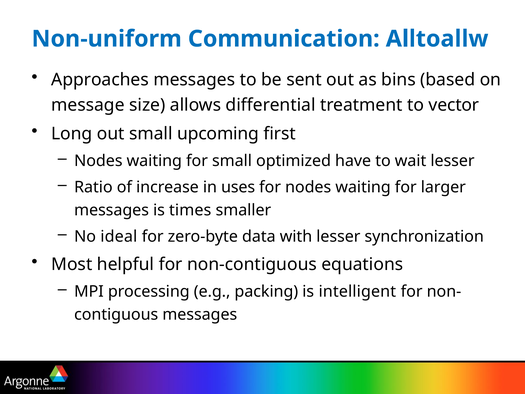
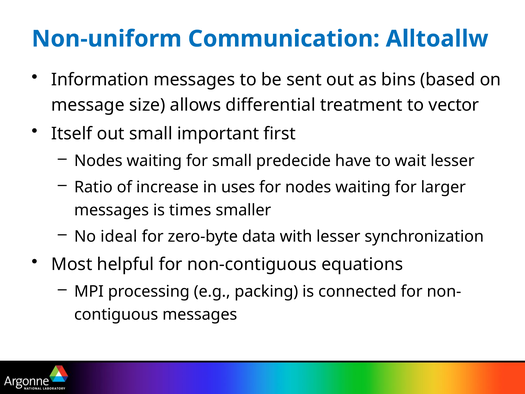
Approaches: Approaches -> Information
Long: Long -> Itself
upcoming: upcoming -> important
optimized: optimized -> predecide
intelligent: intelligent -> connected
